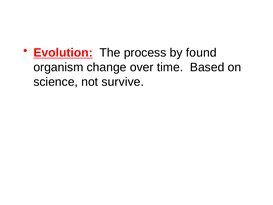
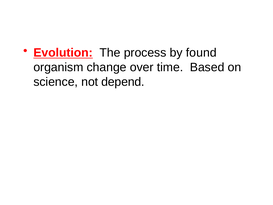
survive: survive -> depend
